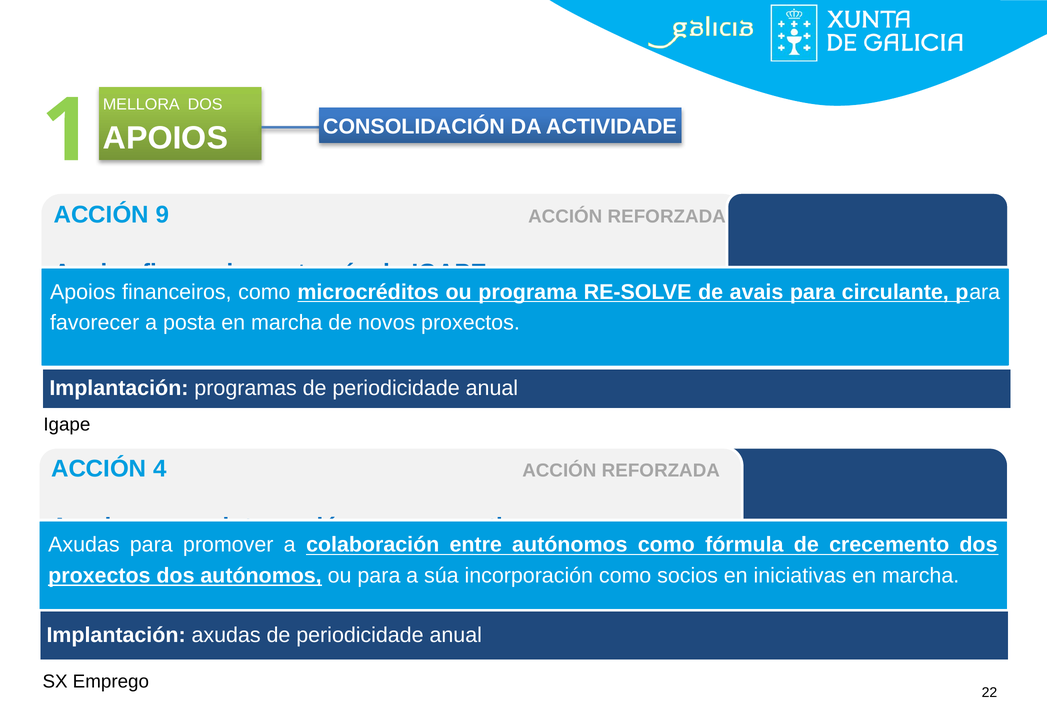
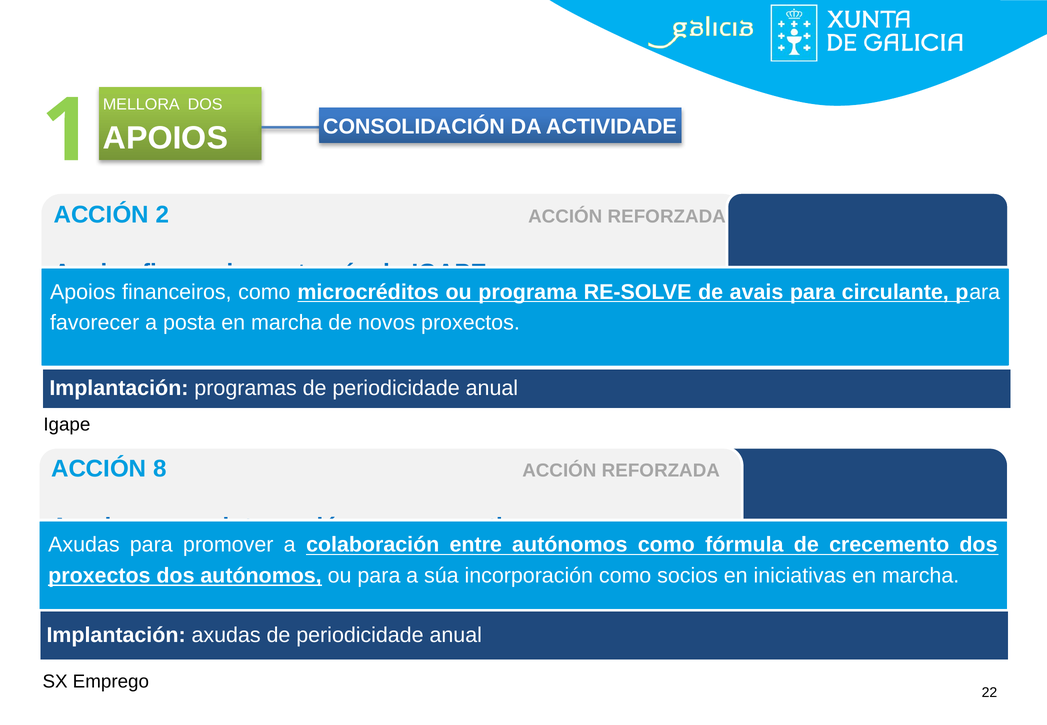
9: 9 -> 2
4: 4 -> 8
